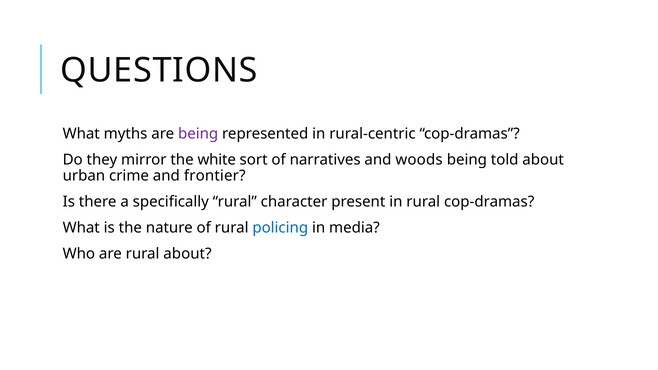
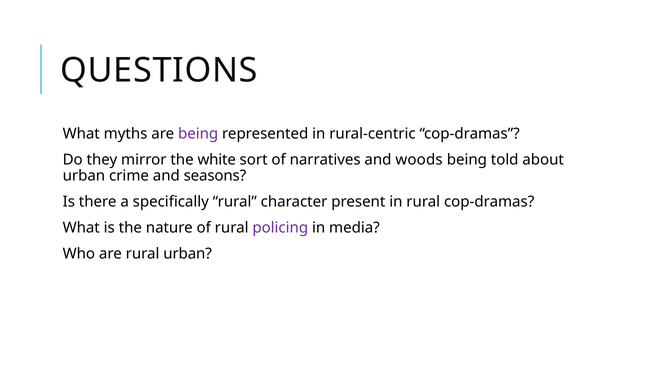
frontier: frontier -> seasons
policing colour: blue -> purple
rural about: about -> urban
